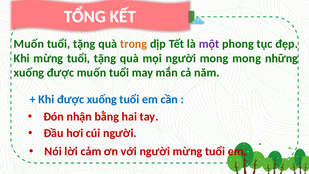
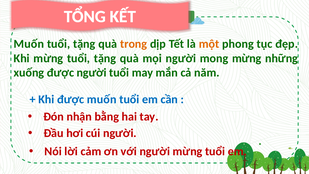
một colour: purple -> orange
mong mong: mong -> mừng
được muốn: muốn -> người
được xuống: xuống -> muốn
